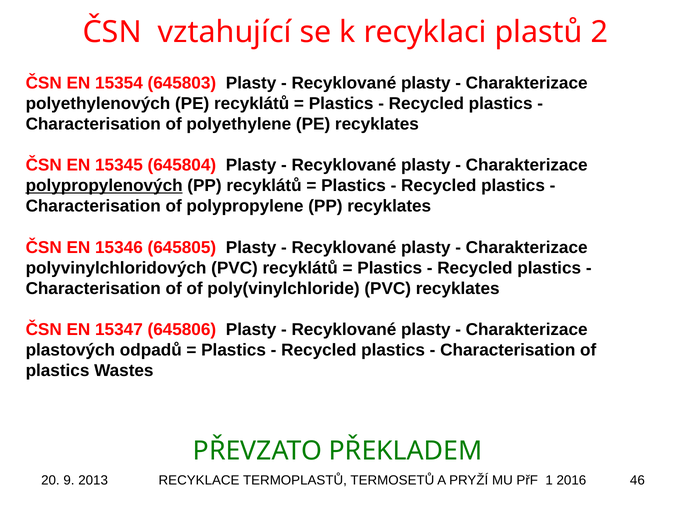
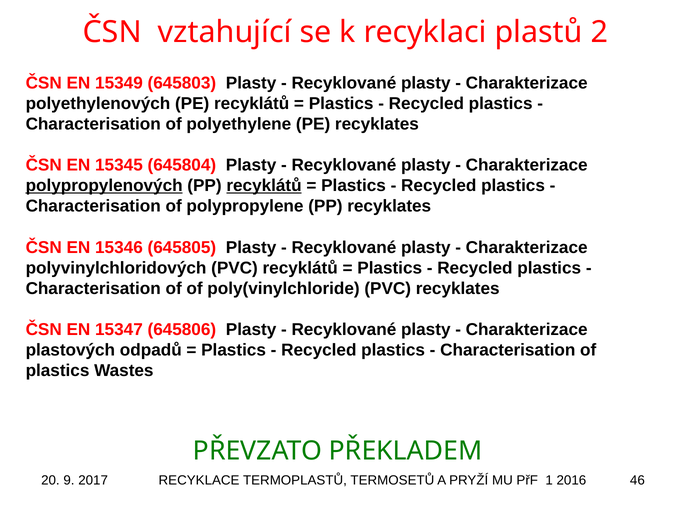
15354: 15354 -> 15349
recyklátů at (264, 186) underline: none -> present
2013: 2013 -> 2017
